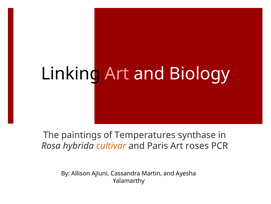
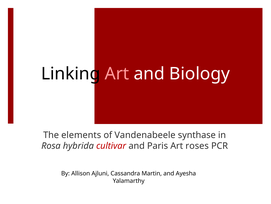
paintings: paintings -> elements
Temperatures: Temperatures -> Vandenabeele
cultivar colour: orange -> red
